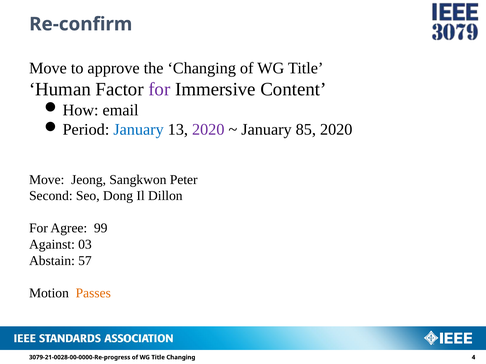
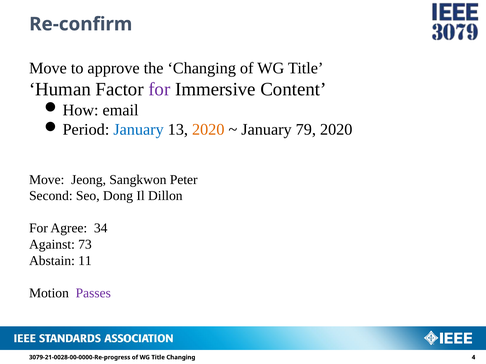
2020 at (208, 130) colour: purple -> orange
85: 85 -> 79
99: 99 -> 34
03: 03 -> 73
57: 57 -> 11
Passes colour: orange -> purple
